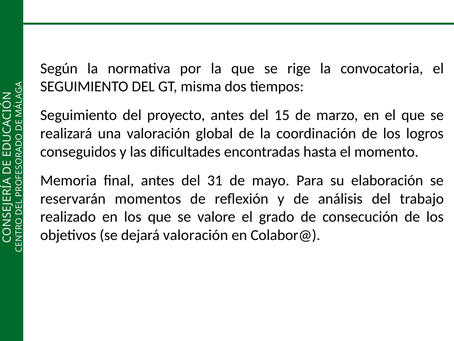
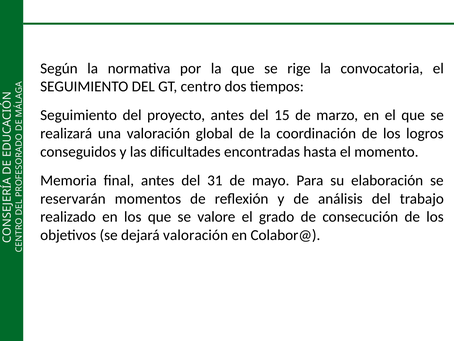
misma: misma -> centro
